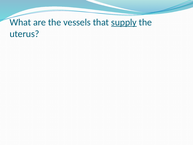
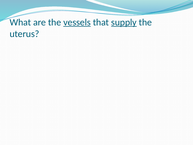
vessels underline: none -> present
